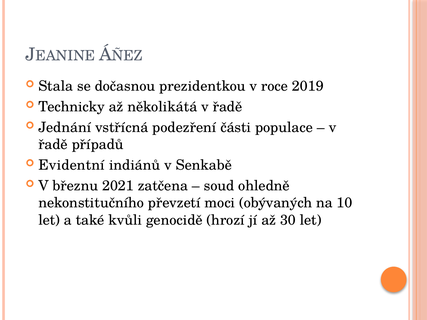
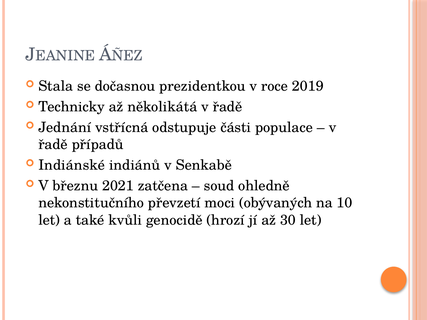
podezření: podezření -> odstupuje
Evidentní: Evidentní -> Indiánské
